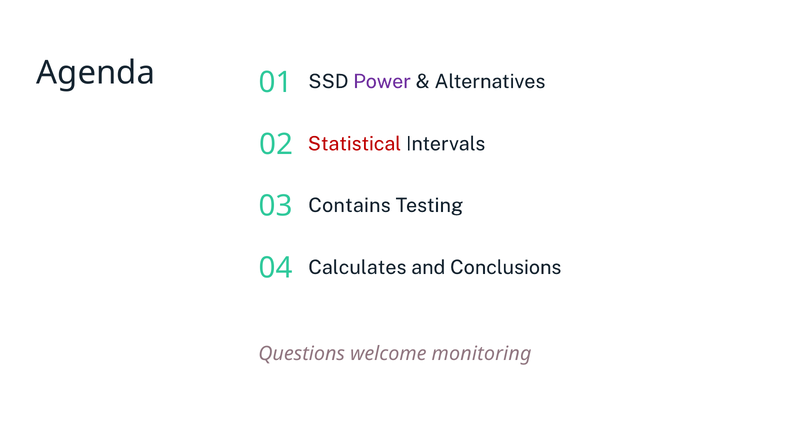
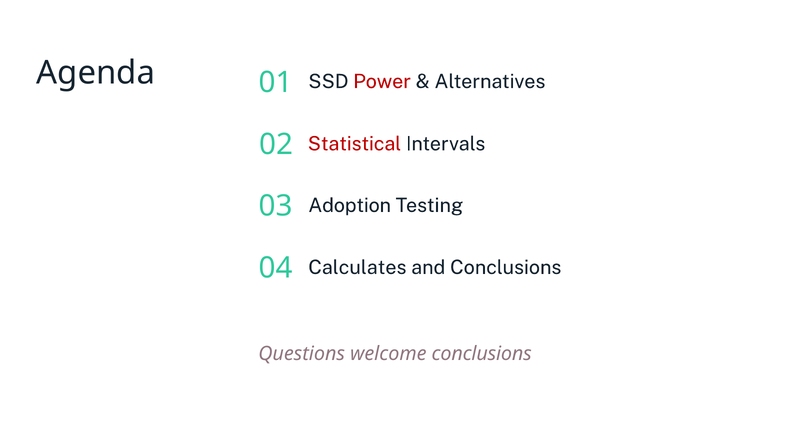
Power colour: purple -> red
Contains: Contains -> Adoption
welcome monitoring: monitoring -> conclusions
